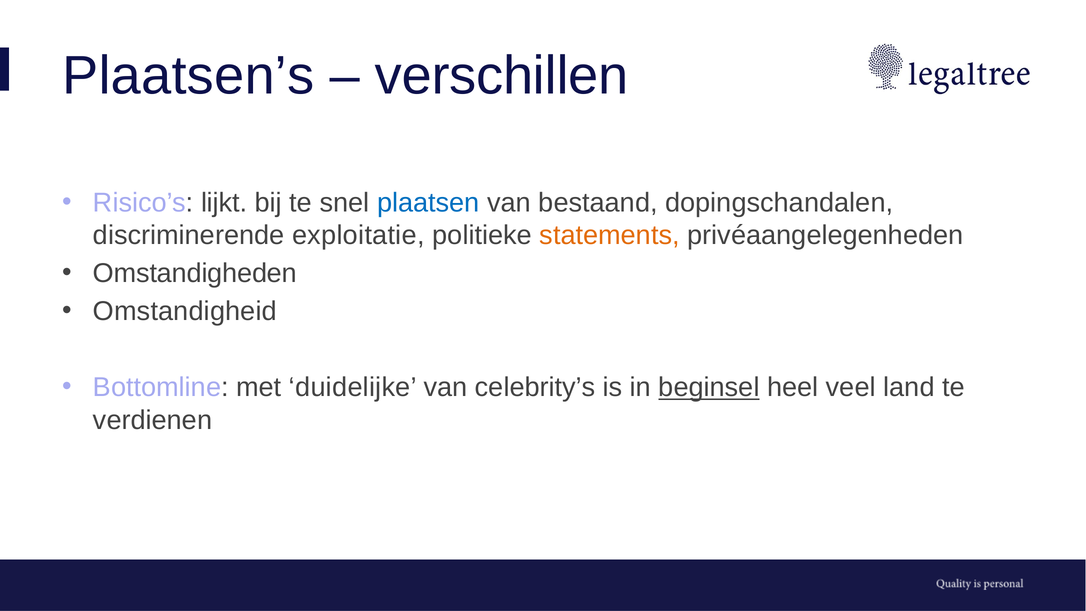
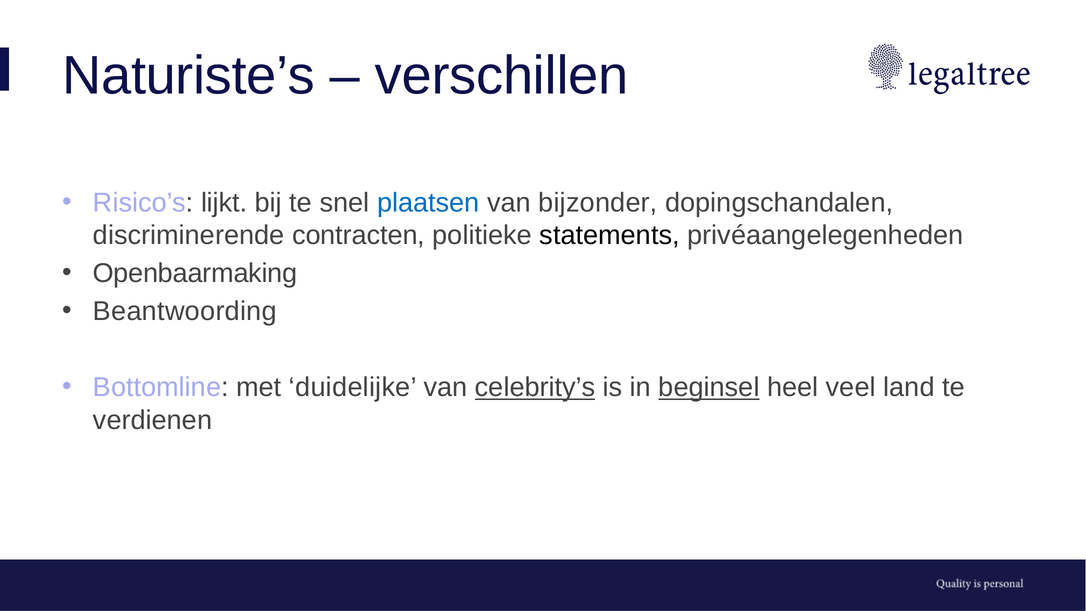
Plaatsen’s: Plaatsen’s -> Naturiste’s
bestaand: bestaand -> bijzonder
exploitatie: exploitatie -> contracten
statements colour: orange -> black
Omstandigheden: Omstandigheden -> Openbaarmaking
Omstandigheid: Omstandigheid -> Beantwoording
celebrity’s underline: none -> present
